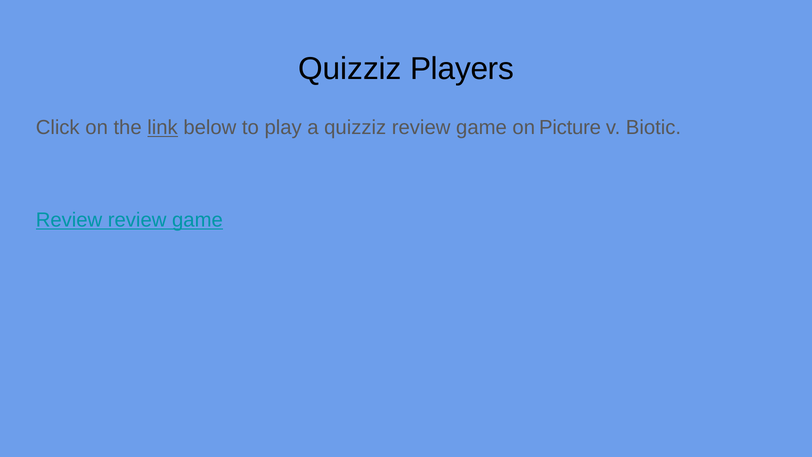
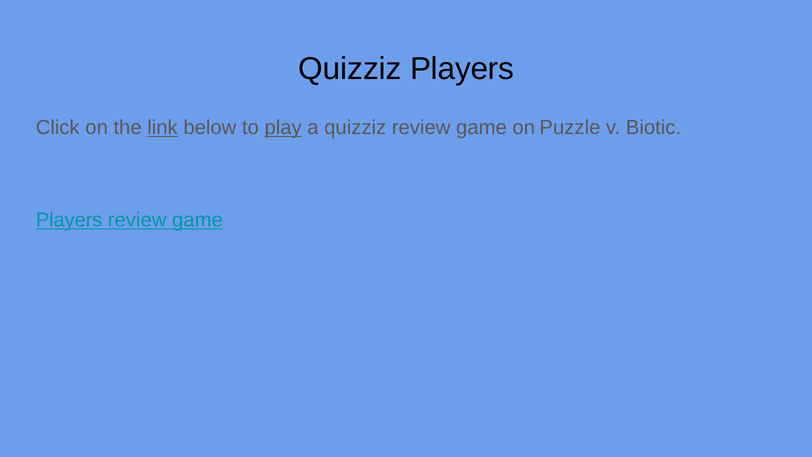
play underline: none -> present
Picture: Picture -> Puzzle
Review at (69, 220): Review -> Players
